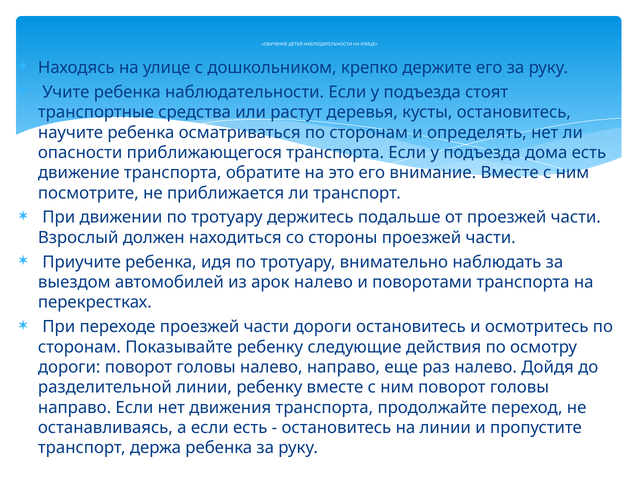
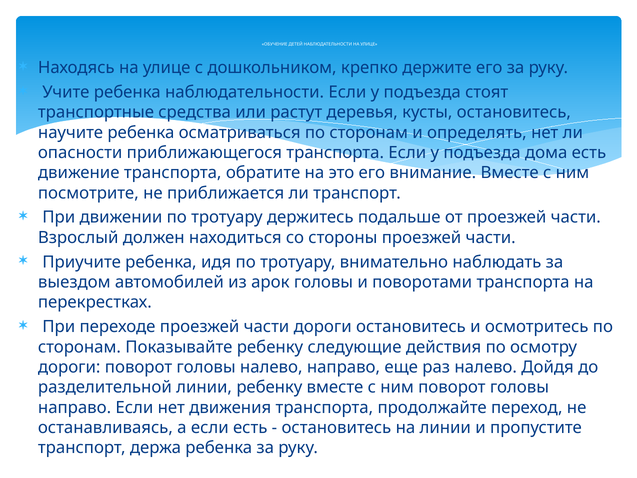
арок налево: налево -> головы
